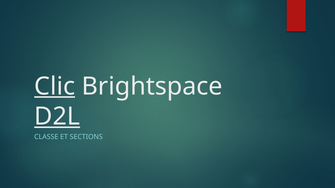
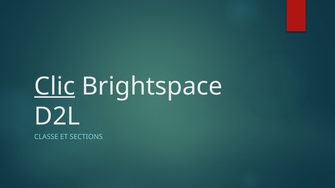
D2L underline: present -> none
